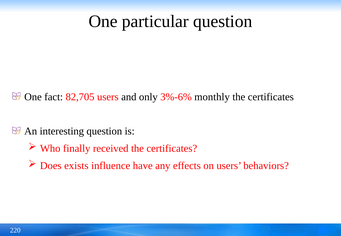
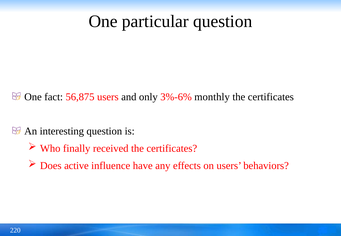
82,705: 82,705 -> 56,875
exists: exists -> active
